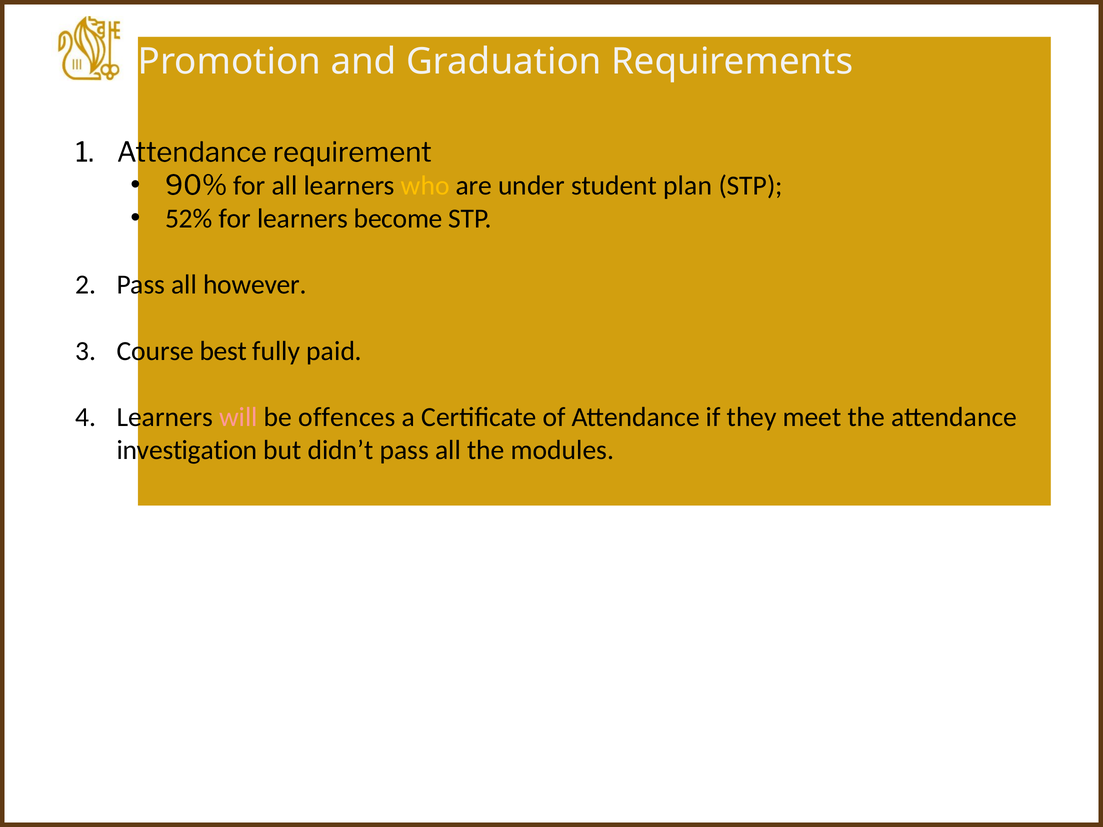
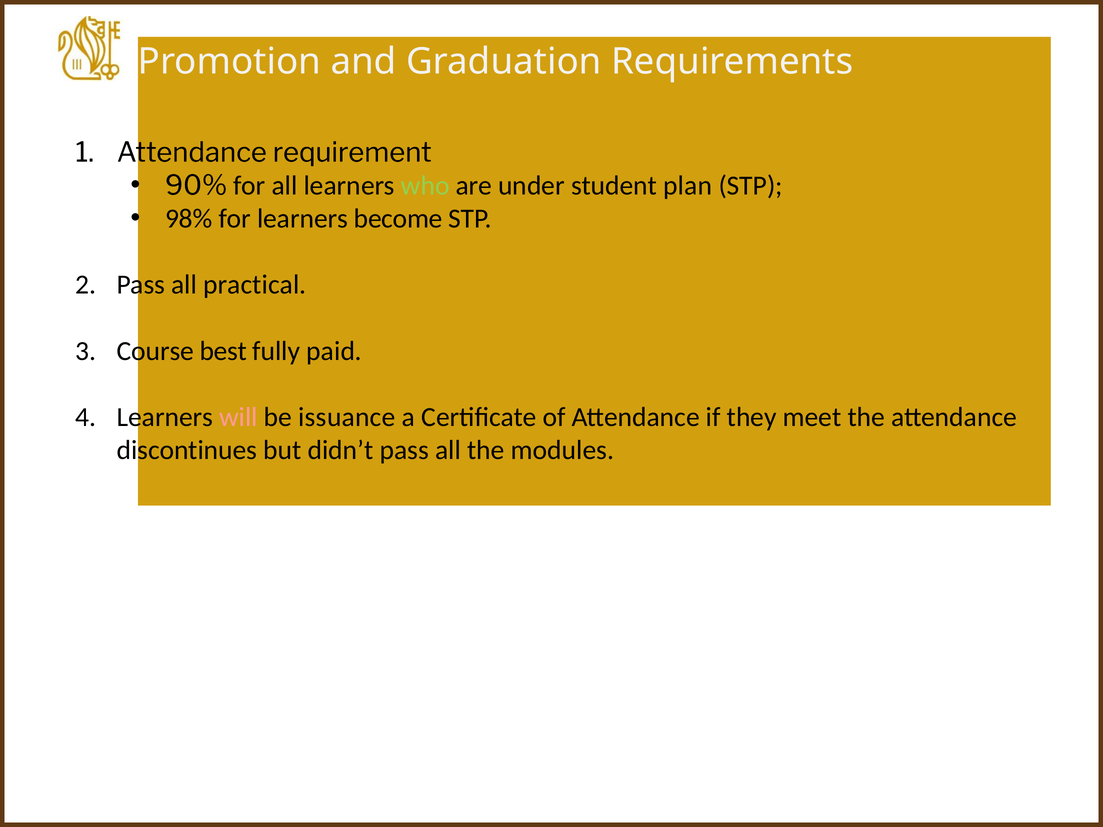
who colour: yellow -> light green
52%: 52% -> 98%
however: however -> practical
offences: offences -> issuance
investigation: investigation -> discontinues
